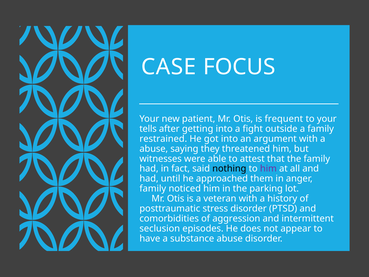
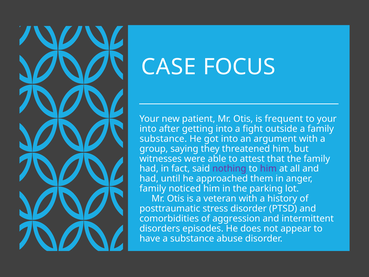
tells at (148, 129): tells -> into
restrained at (163, 139): restrained -> substance
abuse at (154, 149): abuse -> group
nothing colour: black -> purple
seclusion: seclusion -> disorders
